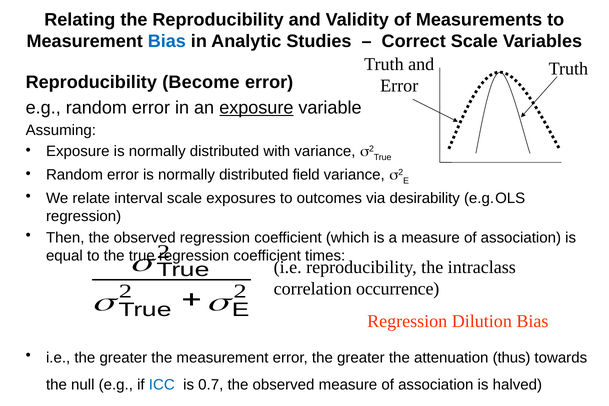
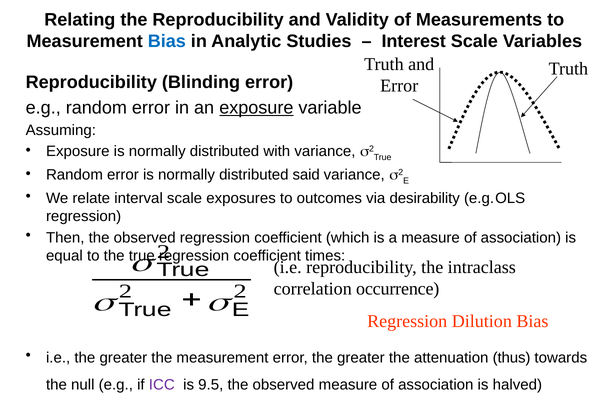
Correct: Correct -> Interest
Become: Become -> Blinding
field: field -> said
ICC colour: blue -> purple
0.7: 0.7 -> 9.5
